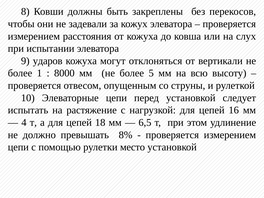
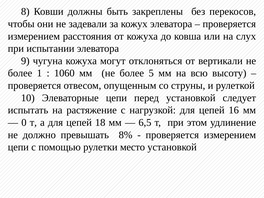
ударов: ударов -> чугуна
8000: 8000 -> 1060
4: 4 -> 0
